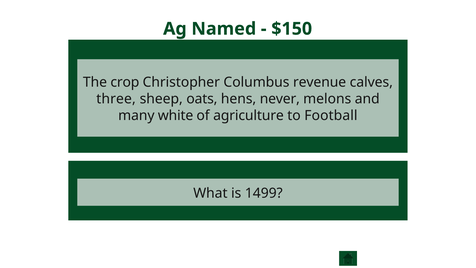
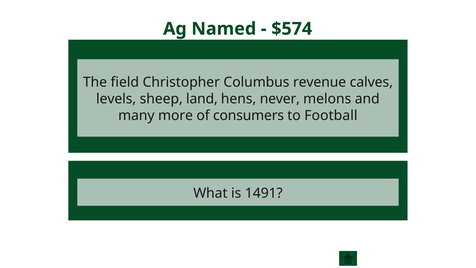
$150: $150 -> $574
crop: crop -> field
three: three -> levels
oats: oats -> land
white: white -> more
agriculture: agriculture -> consumers
1499: 1499 -> 1491
